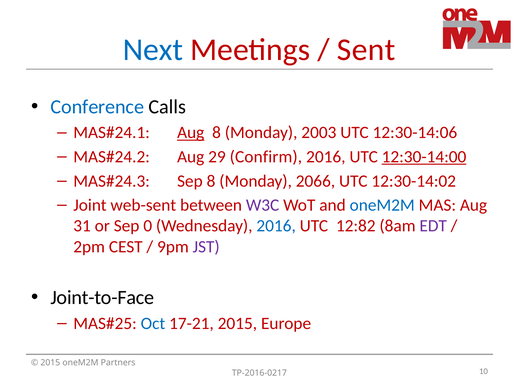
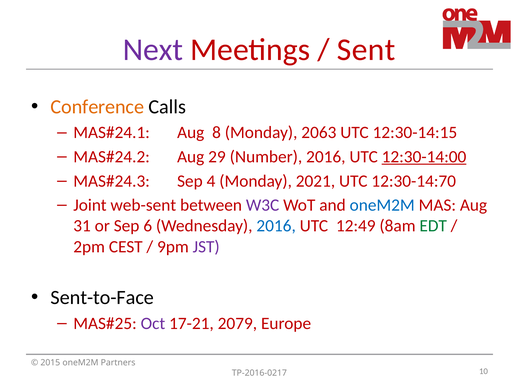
Next colour: blue -> purple
Conference colour: blue -> orange
Aug at (191, 133) underline: present -> none
2003: 2003 -> 2063
12:30-14:06: 12:30-14:06 -> 12:30-14:15
Confirm: Confirm -> Number
Sep 8: 8 -> 4
2066: 2066 -> 2021
12:30-14:02: 12:30-14:02 -> 12:30-14:70
0: 0 -> 6
12:82: 12:82 -> 12:49
EDT colour: purple -> green
Joint-to-Face: Joint-to-Face -> Sent-to-Face
Oct colour: blue -> purple
17-21 2015: 2015 -> 2079
